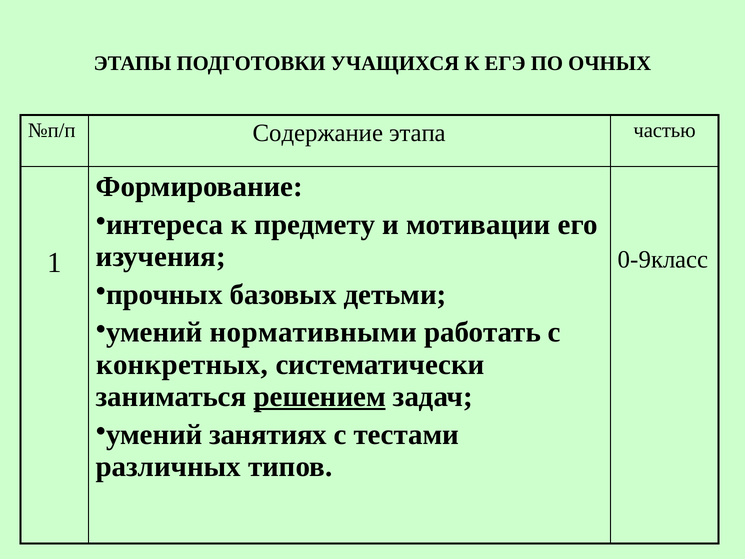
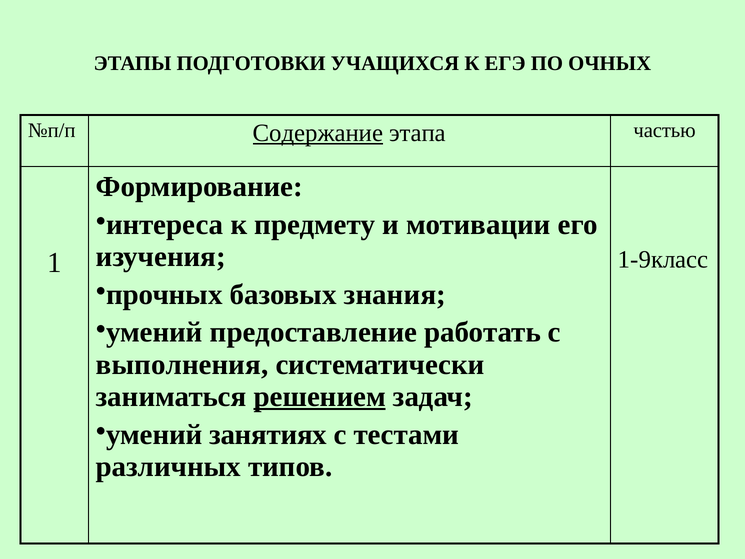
Содержание underline: none -> present
0-9класс: 0-9класс -> 1-9класс
детьми: детьми -> знания
нормативными: нормативными -> предоставление
конкретных: конкретных -> выполнения
